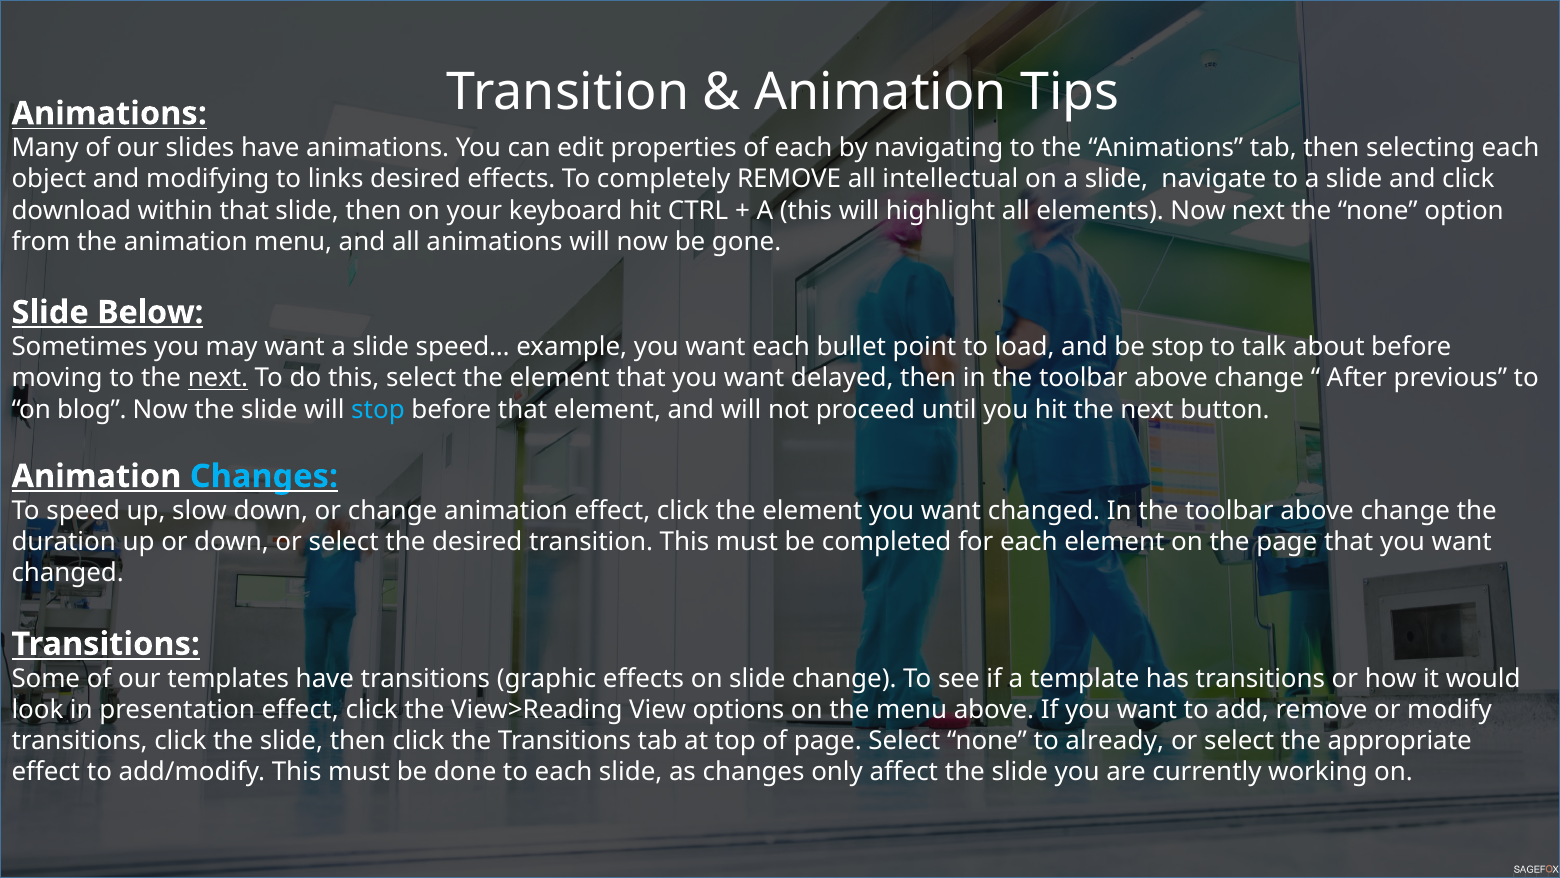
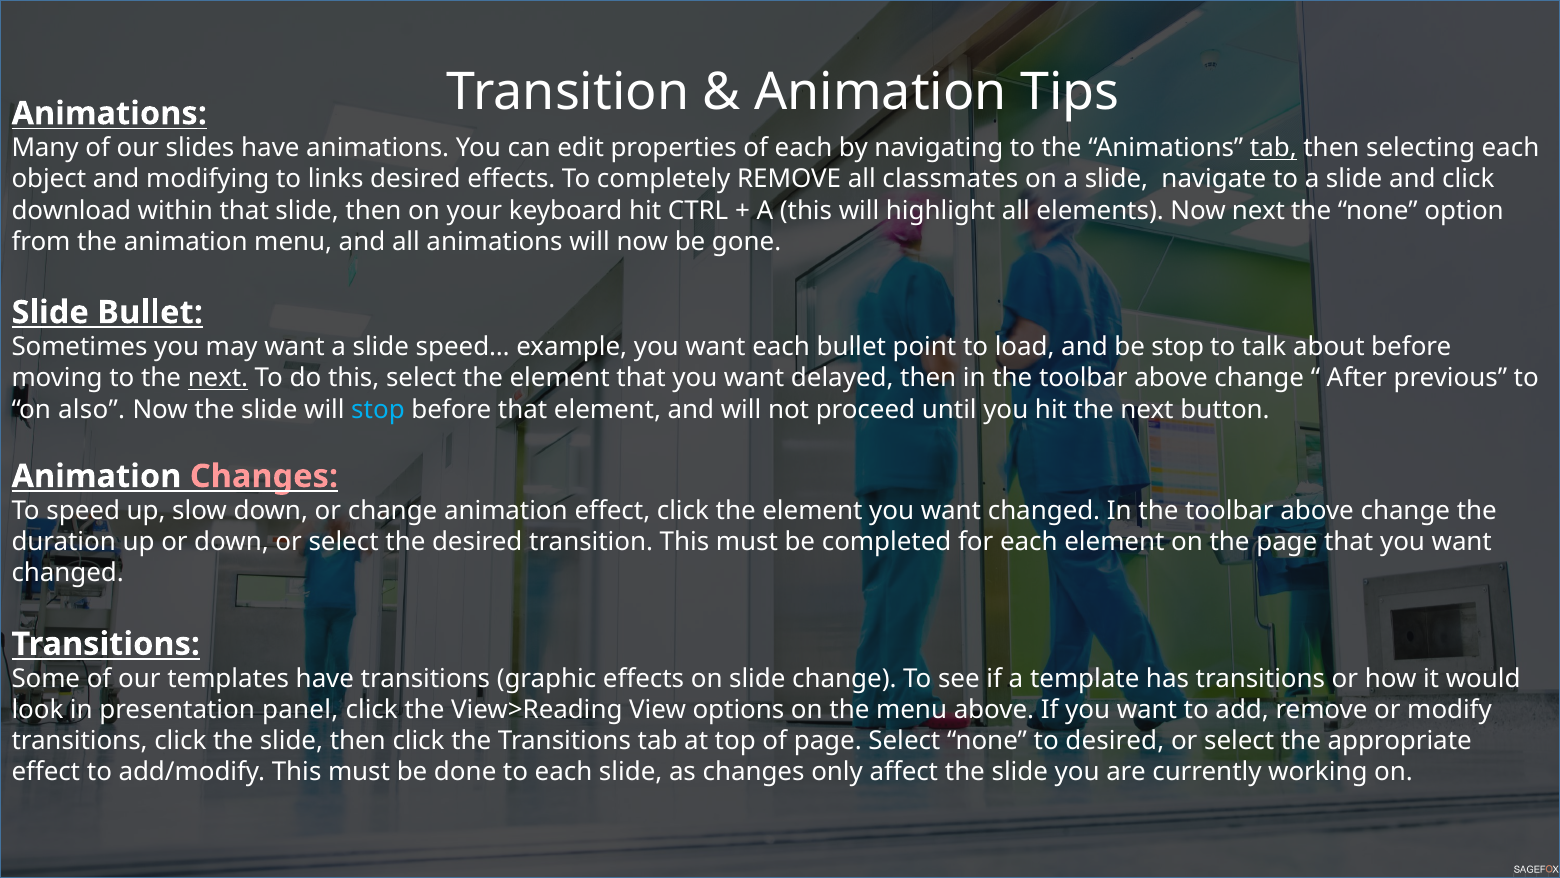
tab at (1273, 148) underline: none -> present
intellectual: intellectual -> classmates
Slide Below: Below -> Bullet
blog: blog -> also
Changes at (264, 476) colour: light blue -> pink
presentation effect: effect -> panel
to already: already -> desired
